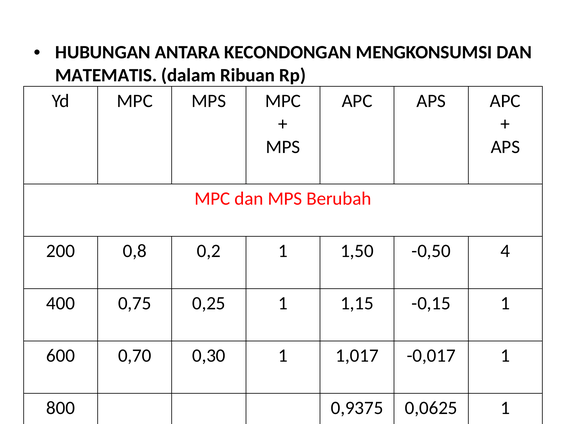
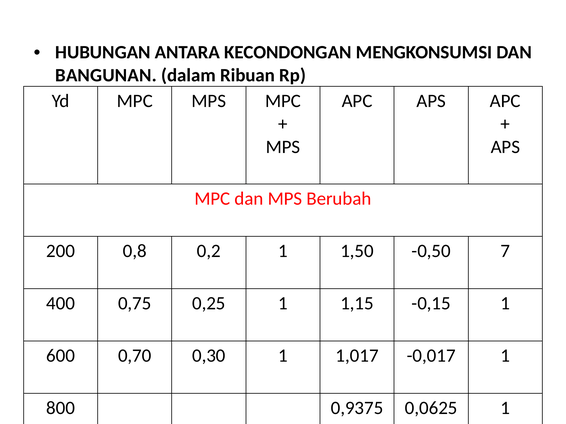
MATEMATIS: MATEMATIS -> BANGUNAN
4: 4 -> 7
